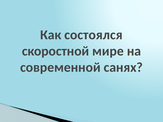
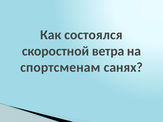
мире: мире -> ветра
современной: современной -> спортсменам
